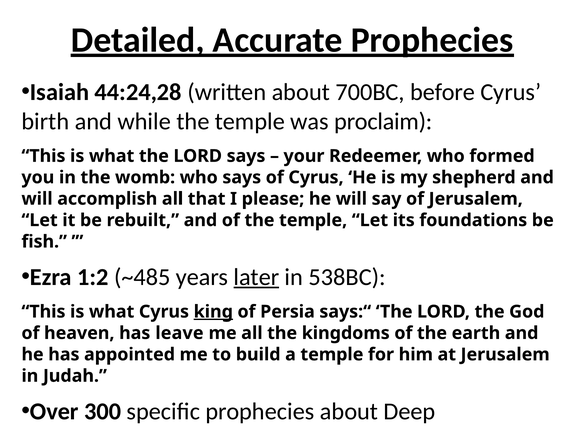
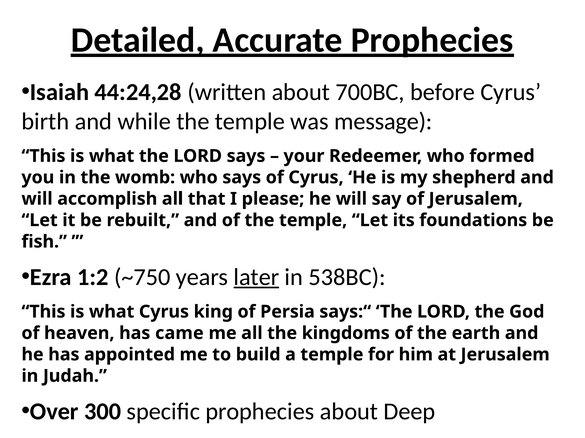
proclaim: proclaim -> message
~485: ~485 -> ~750
king underline: present -> none
leave: leave -> came
